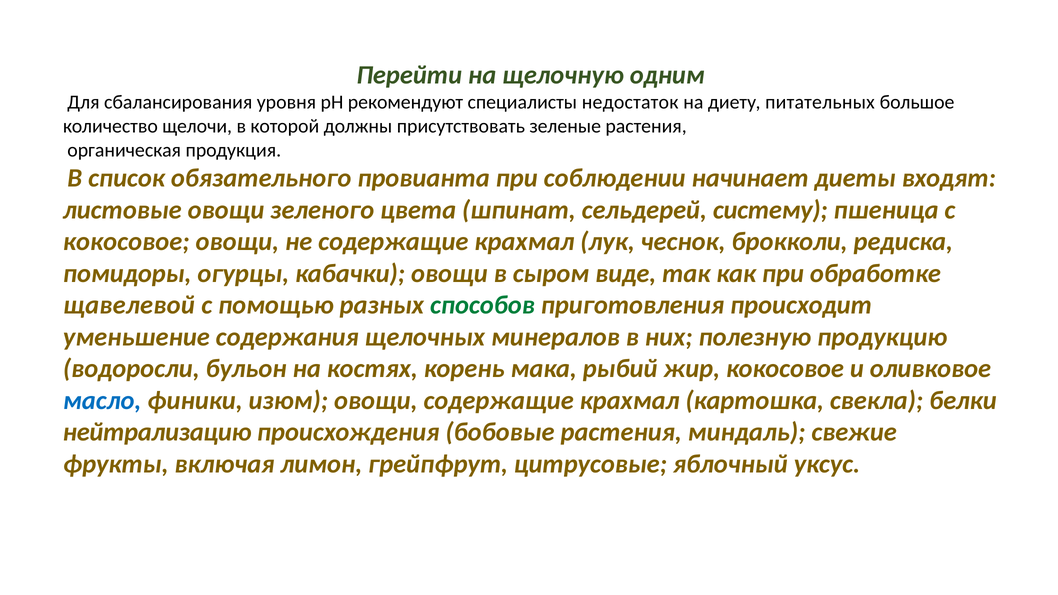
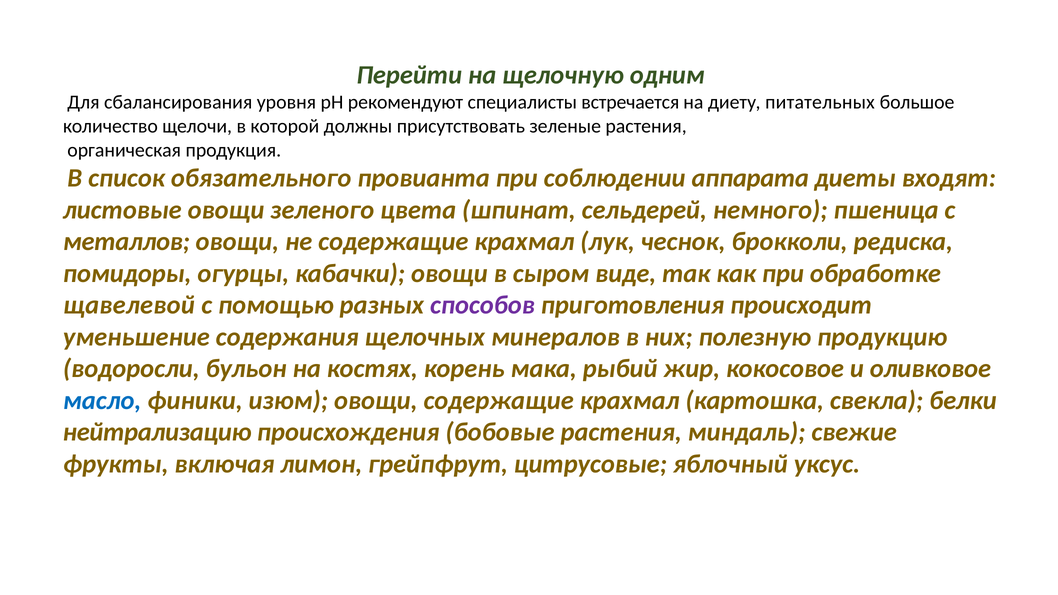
недостаток: недостаток -> встречается
начинает: начинает -> аппарата
систему: систему -> немного
кокосовое at (126, 242): кокосовое -> металлов
способов colour: green -> purple
